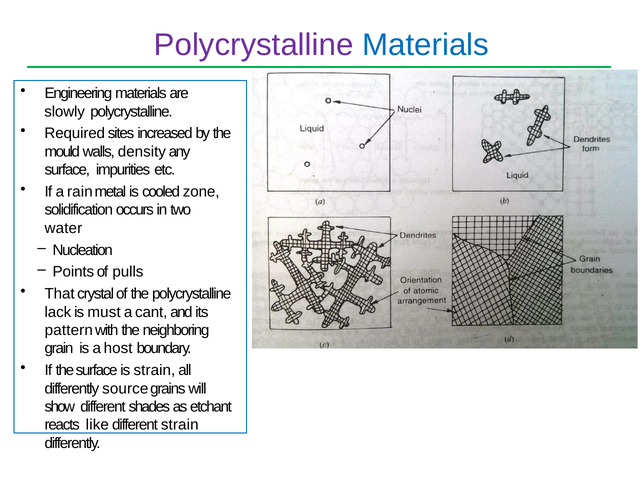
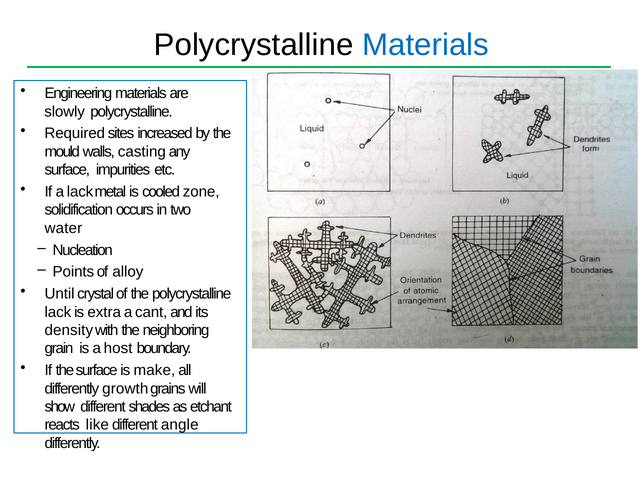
Polycrystalline at (254, 45) colour: purple -> black
density: density -> casting
a rain: rain -> lack
pulls: pulls -> alloy
That: That -> Until
must: must -> extra
pattern: pattern -> density
is strain: strain -> make
source: source -> growth
different strain: strain -> angle
